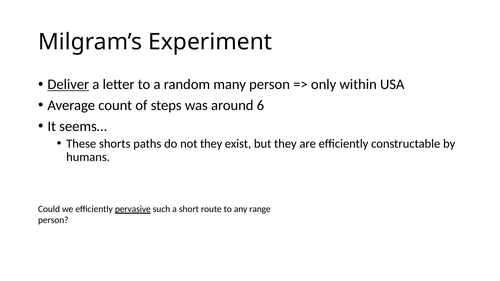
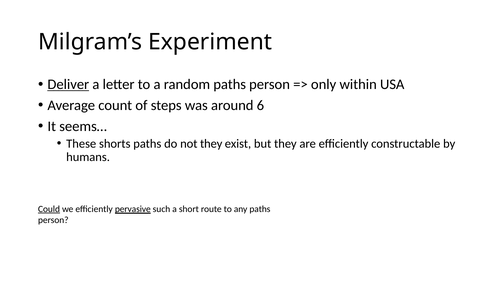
random many: many -> paths
Could underline: none -> present
any range: range -> paths
